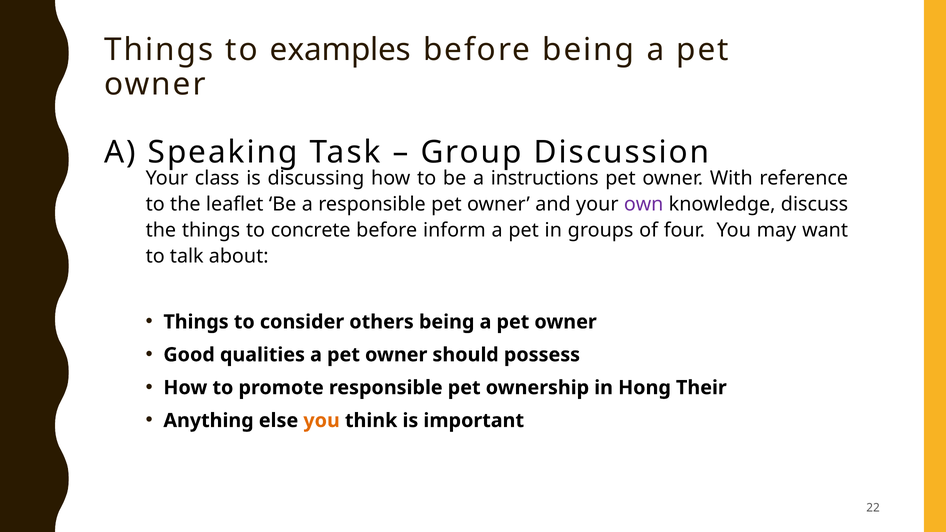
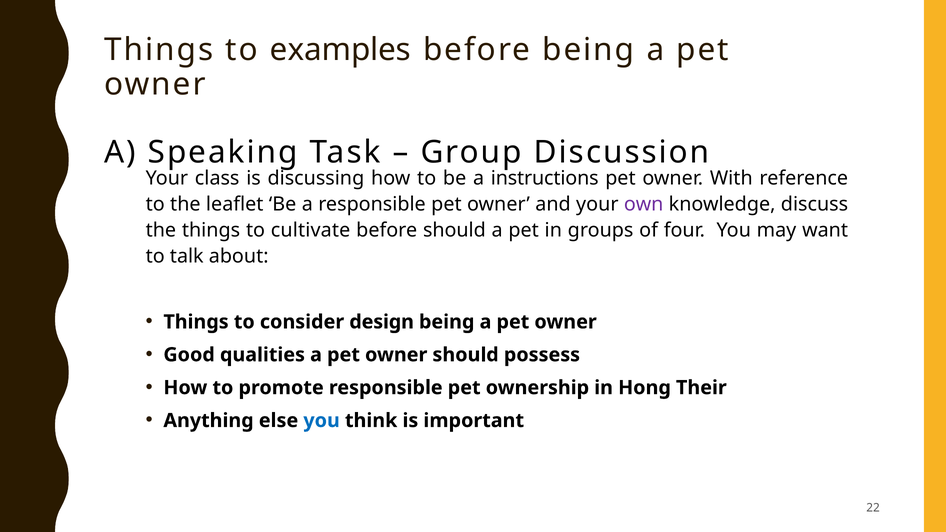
concrete: concrete -> cultivate
before inform: inform -> should
others: others -> design
you at (322, 421) colour: orange -> blue
